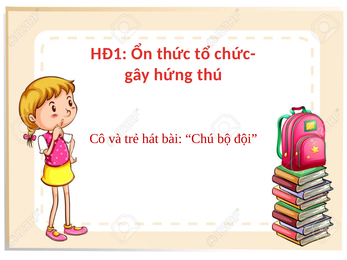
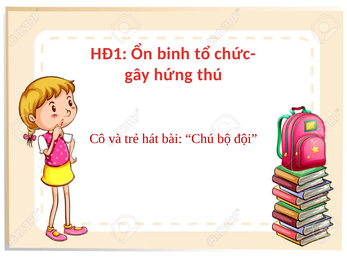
thức: thức -> binh
